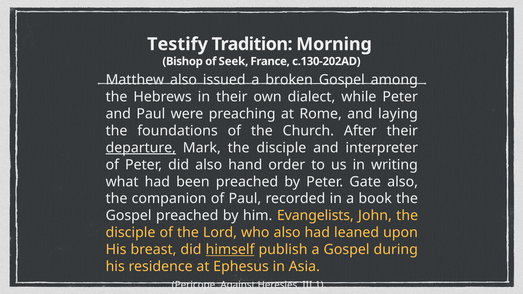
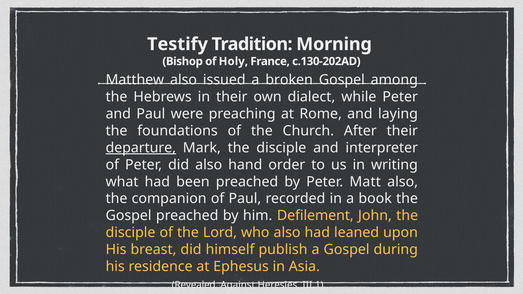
Seek: Seek -> Holy
Gate: Gate -> Matt
Evangelists: Evangelists -> Defilement
himself underline: present -> none
Pericope: Pericope -> Revealed
